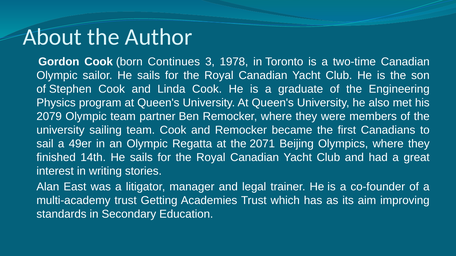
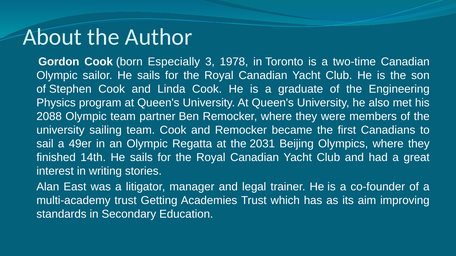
Continues: Continues -> Especially
2079: 2079 -> 2088
2071: 2071 -> 2031
